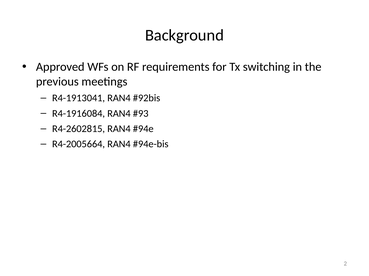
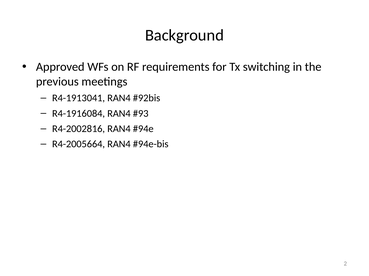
R4-2602815: R4-2602815 -> R4-2002816
